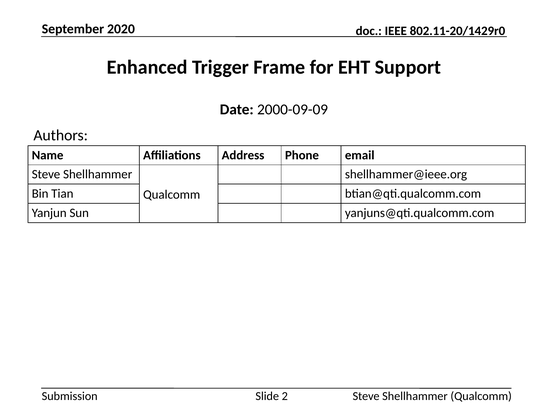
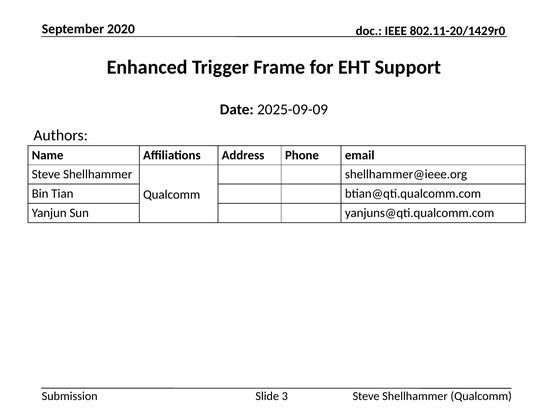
2000-09-09: 2000-09-09 -> 2025-09-09
2: 2 -> 3
